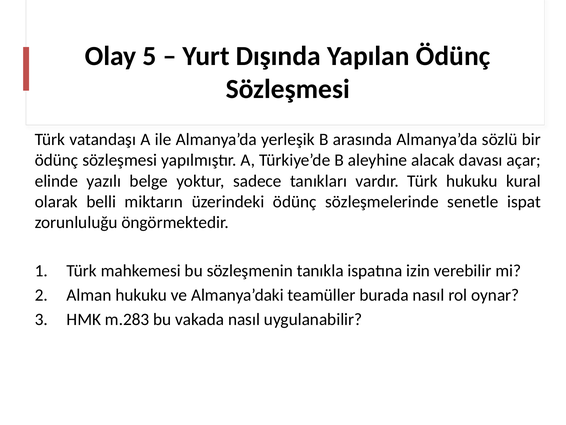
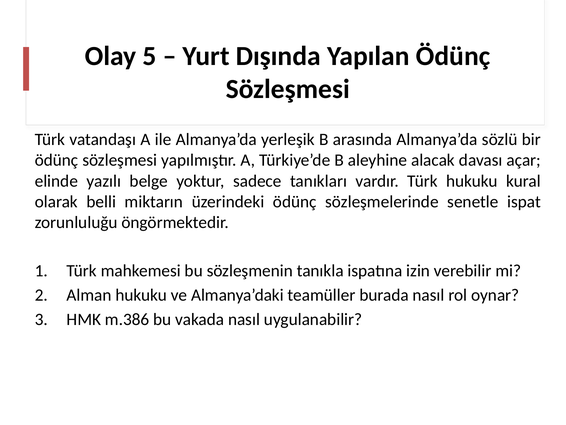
m.283: m.283 -> m.386
